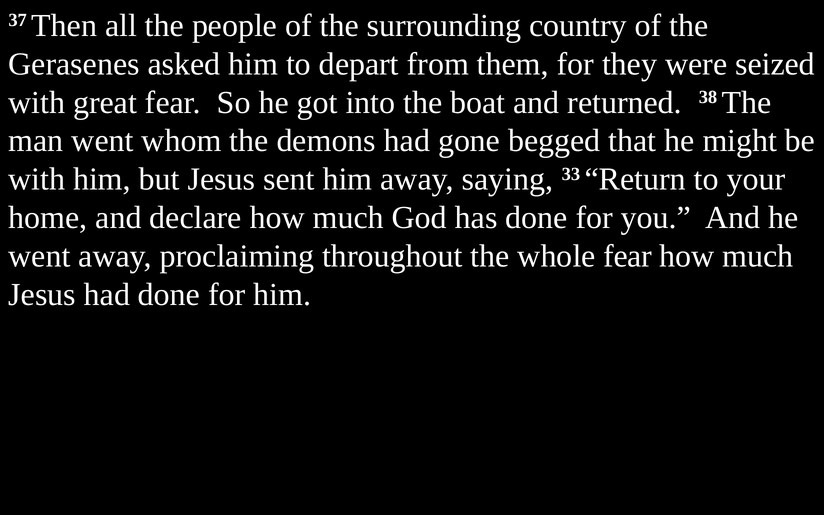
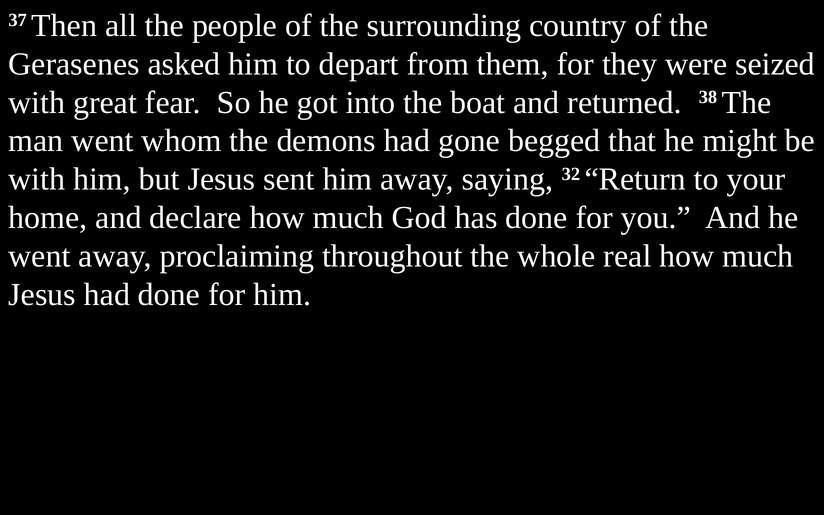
33: 33 -> 32
whole fear: fear -> real
